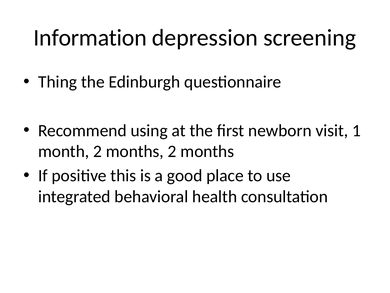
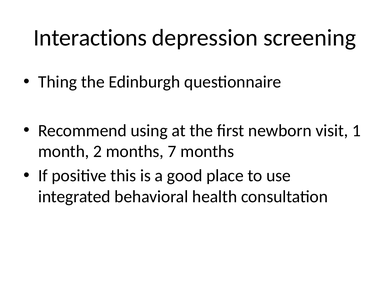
Information: Information -> Interactions
months 2: 2 -> 7
